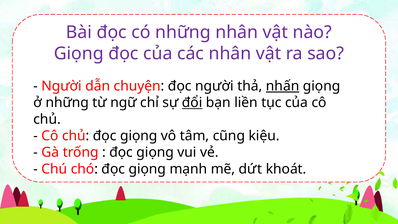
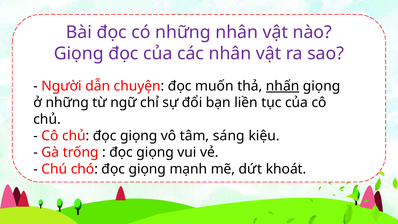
người at (214, 86): người -> muốn
đổi underline: present -> none
cũng: cũng -> sáng
